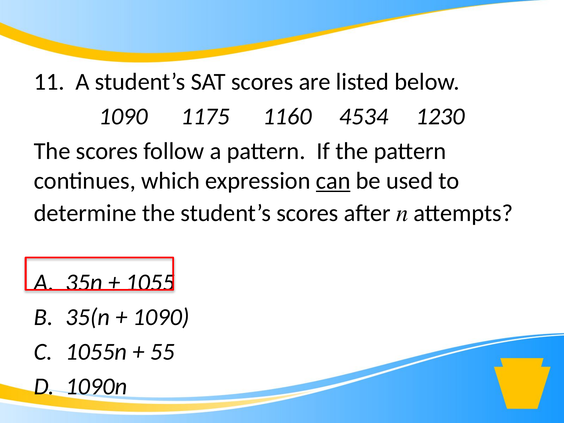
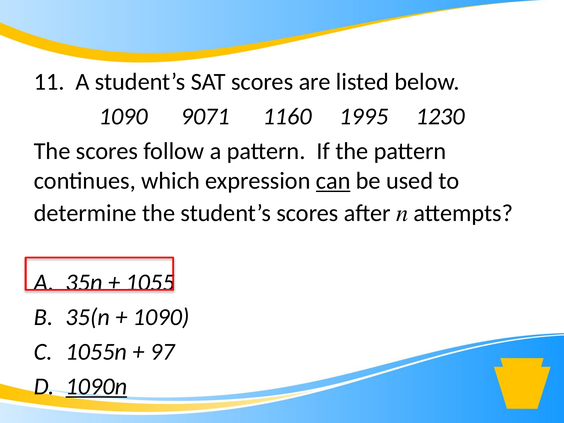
1175: 1175 -> 9071
4534: 4534 -> 1995
55: 55 -> 97
1090n underline: none -> present
